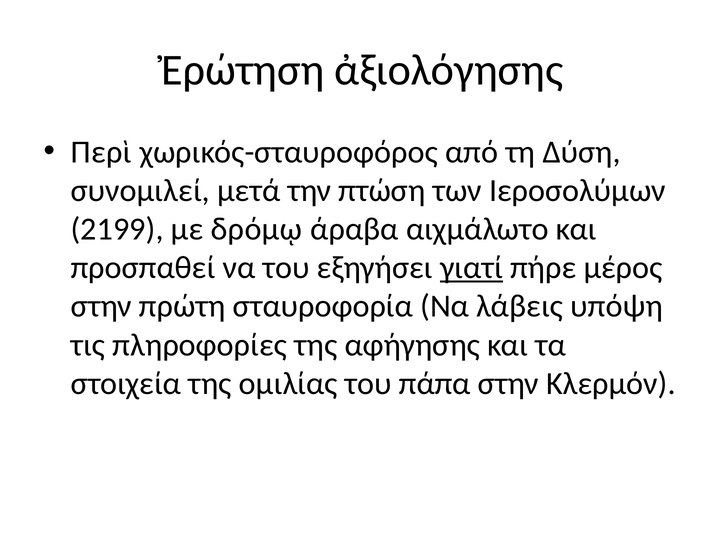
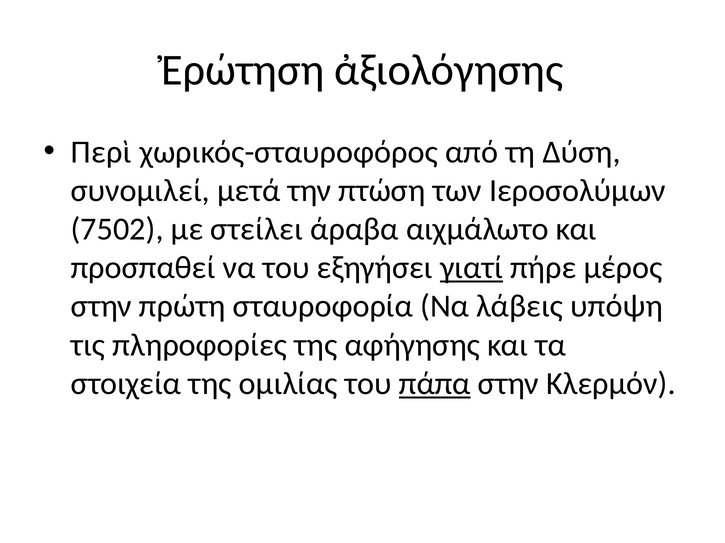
2199: 2199 -> 7502
δρόμῳ: δρόμῳ -> στείλει
πάπα underline: none -> present
